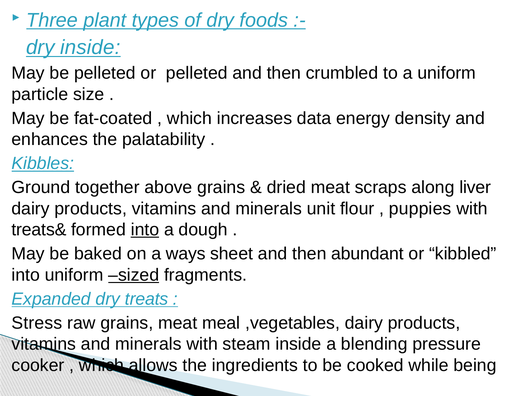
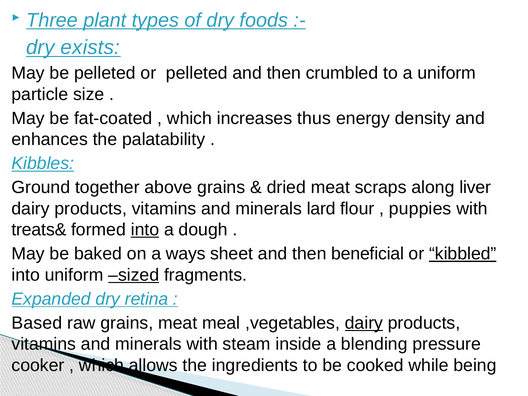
dry inside: inside -> exists
data: data -> thus
unit: unit -> lard
abundant: abundant -> beneficial
kibbled underline: none -> present
treats: treats -> retina
Stress: Stress -> Based
dairy at (364, 323) underline: none -> present
